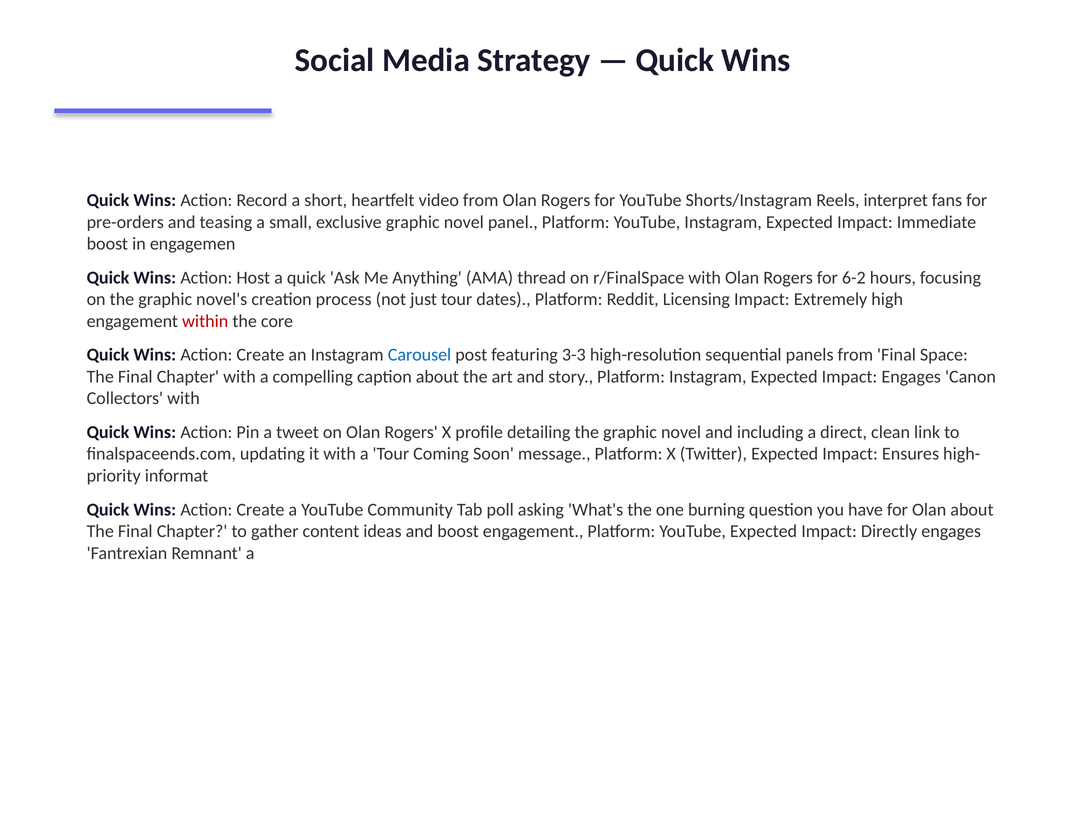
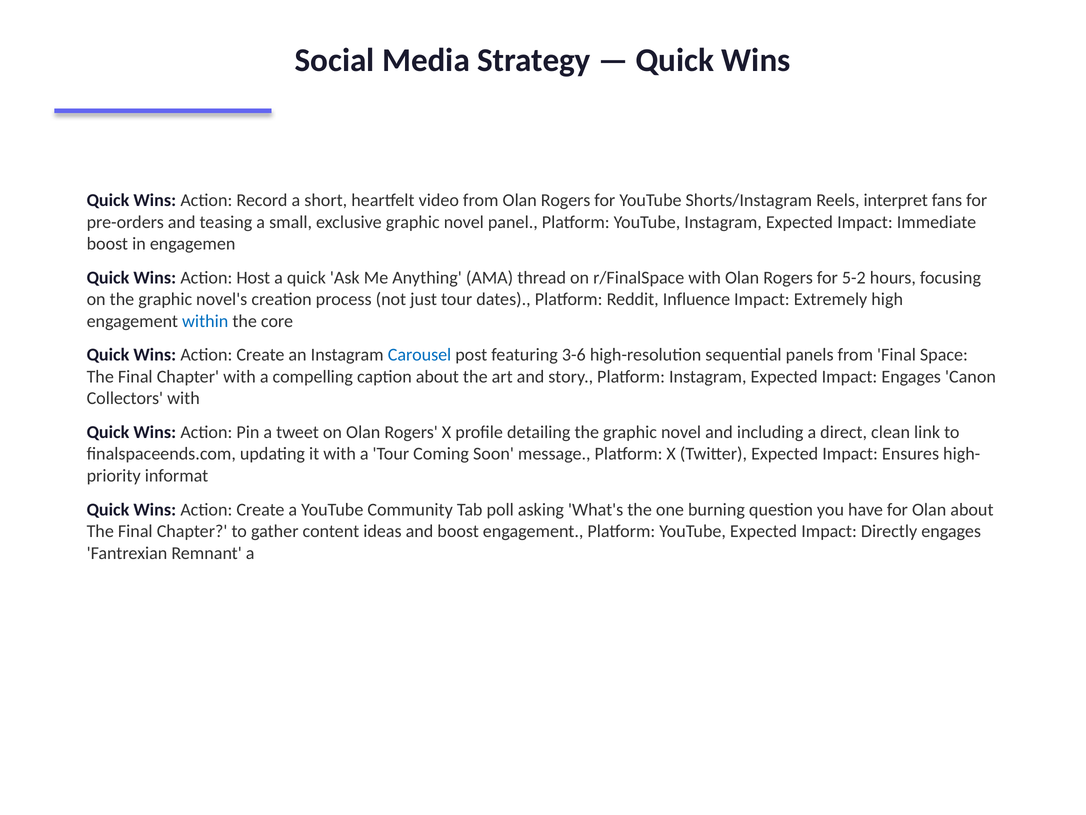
6-2: 6-2 -> 5-2
Licensing: Licensing -> Influence
within colour: red -> blue
3-3: 3-3 -> 3-6
